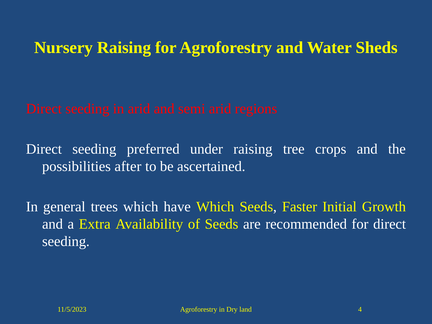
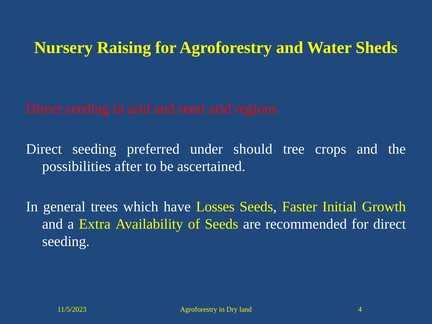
under raising: raising -> should
have Which: Which -> Losses
